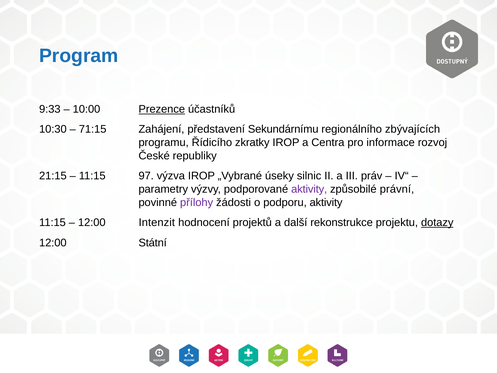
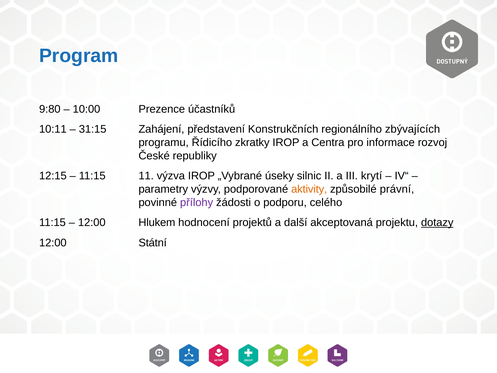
9:33: 9:33 -> 9:80
Prezence underline: present -> none
10:30: 10:30 -> 10:11
71:15: 71:15 -> 31:15
Sekundárnímu: Sekundárnímu -> Konstrukčních
21:15: 21:15 -> 12:15
97: 97 -> 11
práv: práv -> krytí
aktivity at (309, 189) colour: purple -> orange
podporu aktivity: aktivity -> celého
Intenzit: Intenzit -> Hlukem
rekonstrukce: rekonstrukce -> akceptovaná
